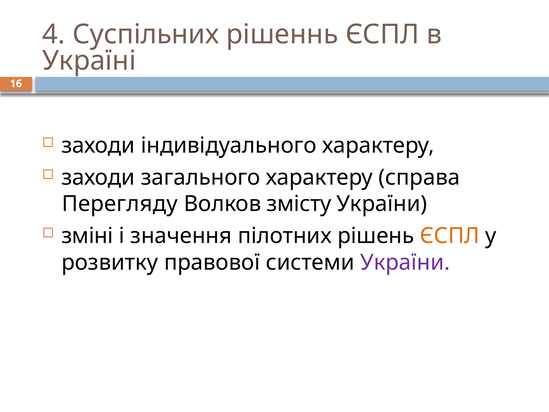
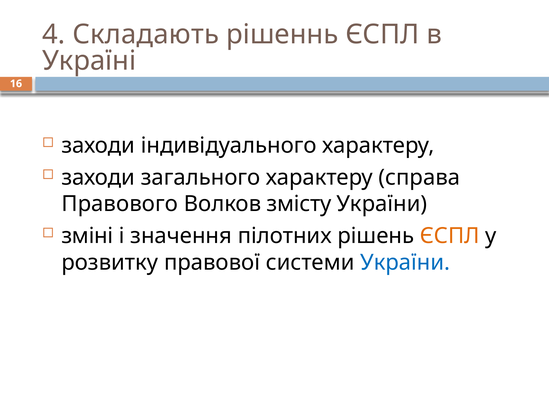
Суспільних: Суспільних -> Складають
Перегляду: Перегляду -> Правового
України at (405, 262) colour: purple -> blue
